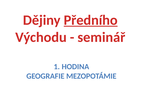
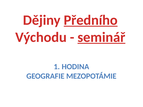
seminář underline: none -> present
